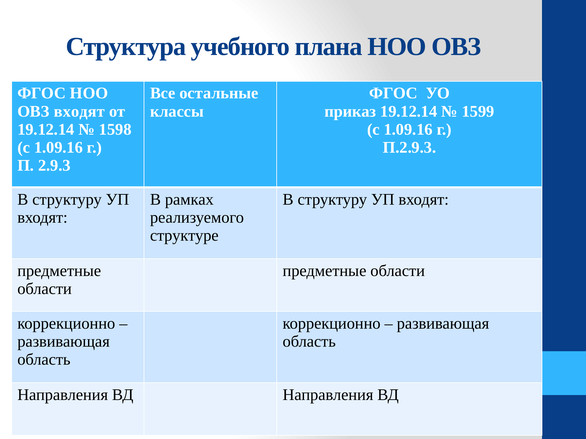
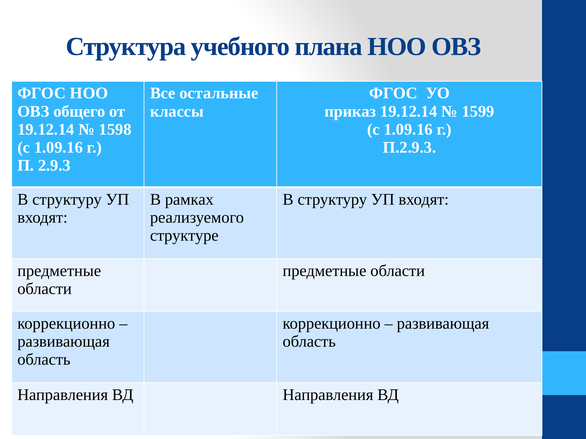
ОВЗ входят: входят -> общего
